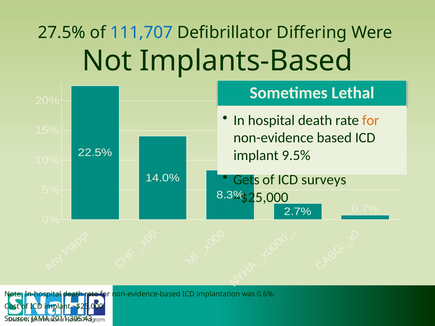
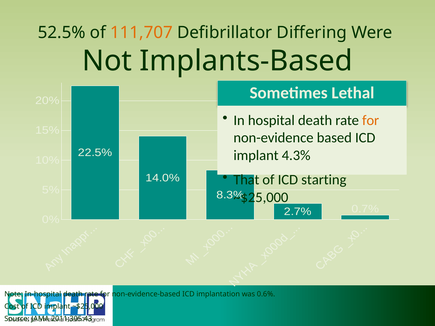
27.5%: 27.5% -> 52.5%
111,707 colour: blue -> orange
9.5%: 9.5% -> 4.3%
Gets: Gets -> That
surveys: surveys -> starting
